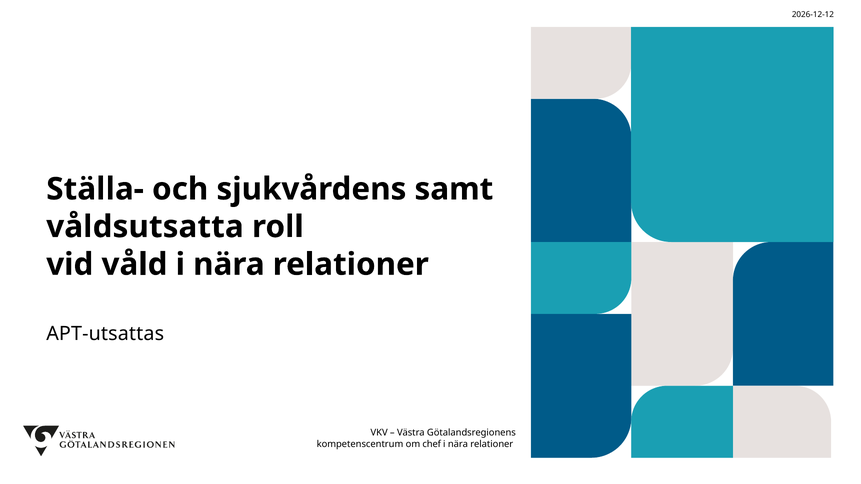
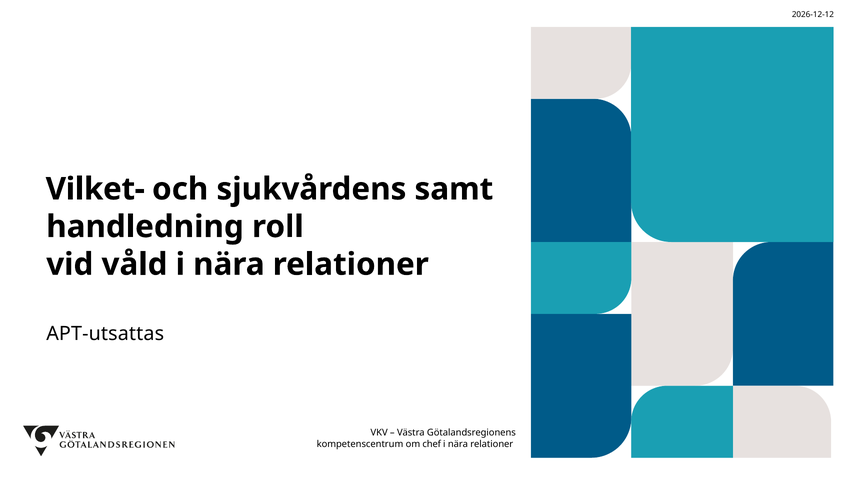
Ställa-: Ställa- -> Vilket-
våldsutsatta: våldsutsatta -> handledning
